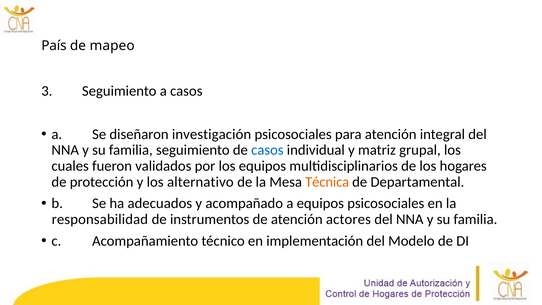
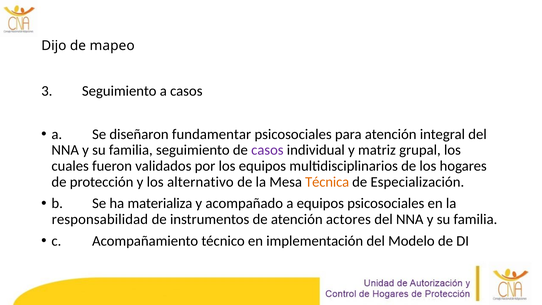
País: País -> Dijo
investigación: investigación -> fundamentar
casos at (267, 150) colour: blue -> purple
Departamental: Departamental -> Especialización
adecuados: adecuados -> materializa
